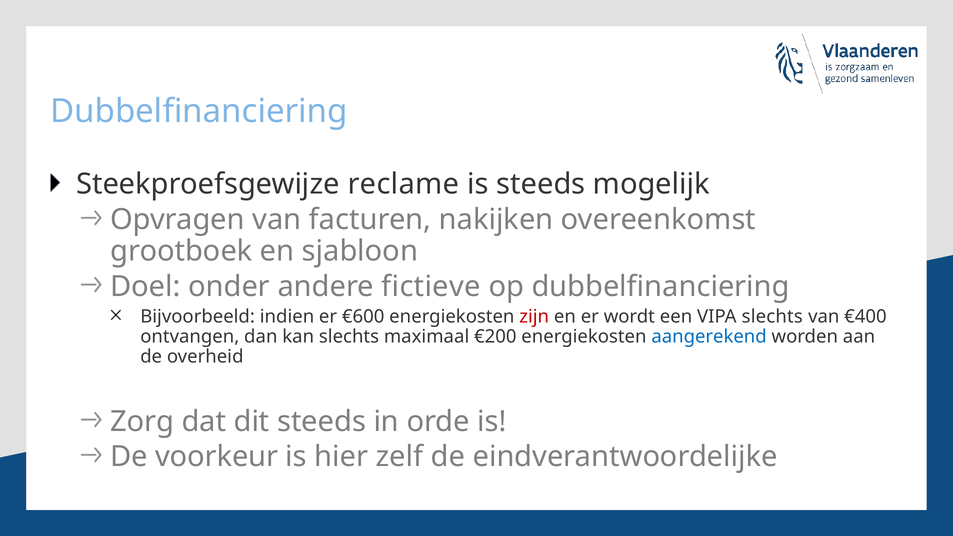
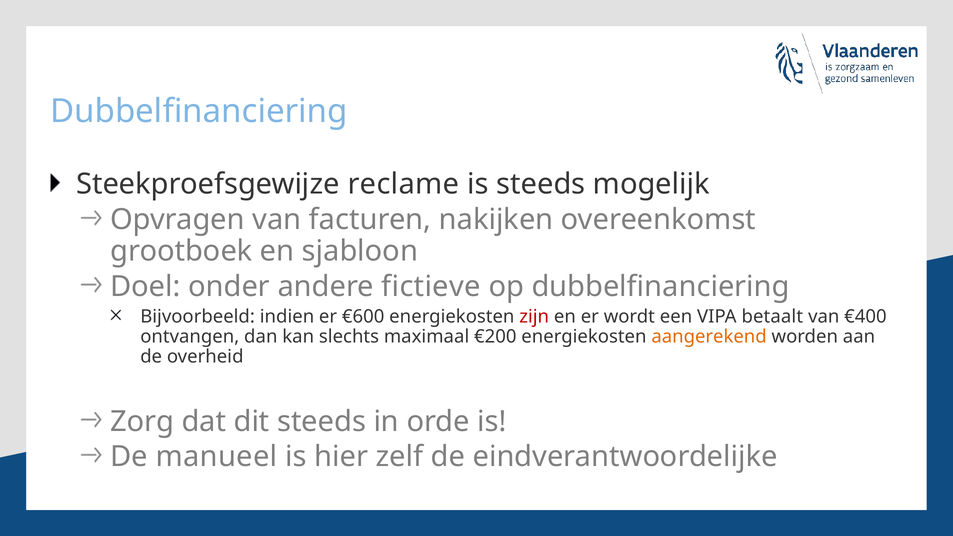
VIPA slechts: slechts -> betaalt
aangerekend colour: blue -> orange
voorkeur: voorkeur -> manueel
